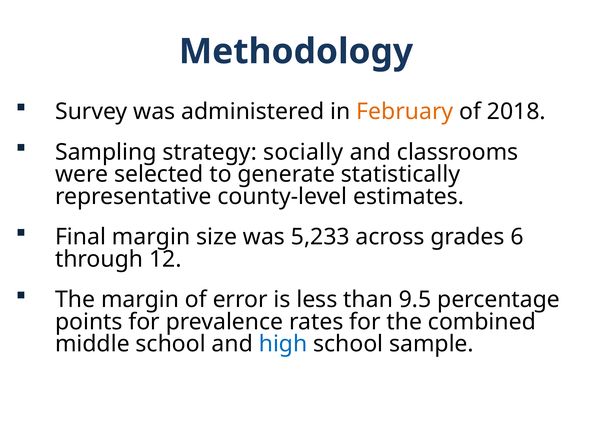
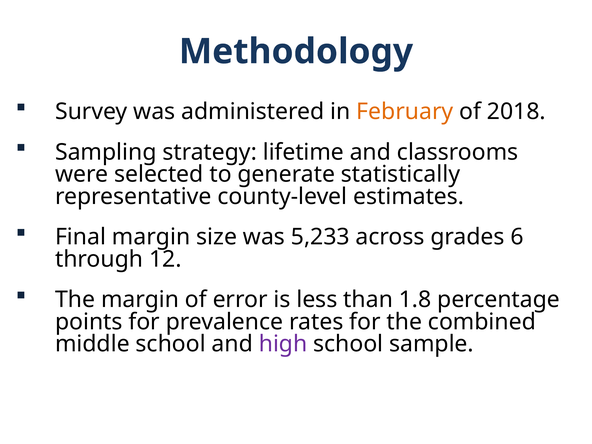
socially: socially -> lifetime
9.5: 9.5 -> 1.8
high colour: blue -> purple
